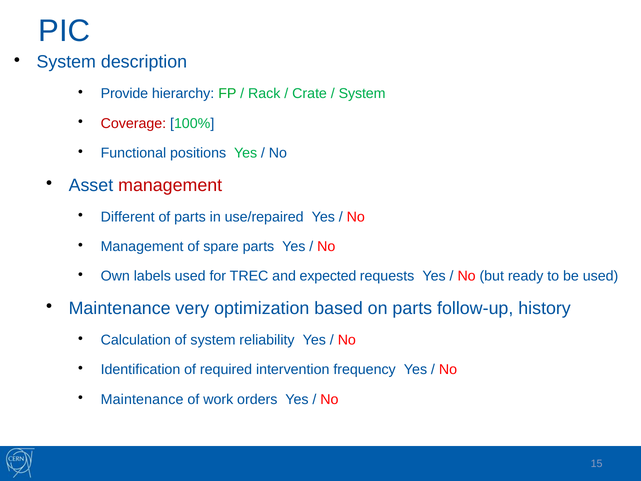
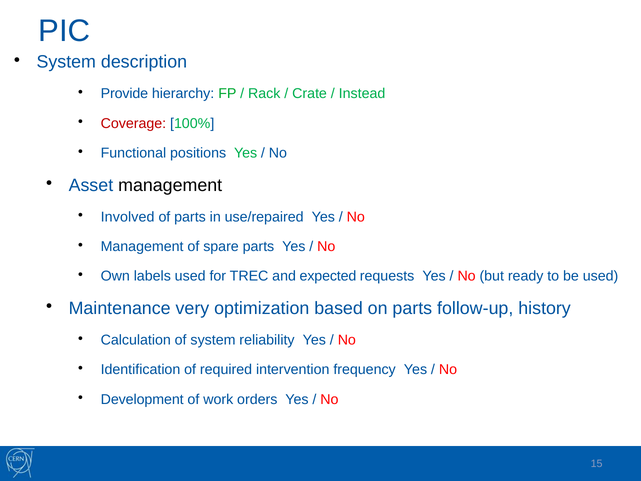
System at (362, 94): System -> Instead
management at (170, 185) colour: red -> black
Different: Different -> Involved
Maintenance at (142, 399): Maintenance -> Development
